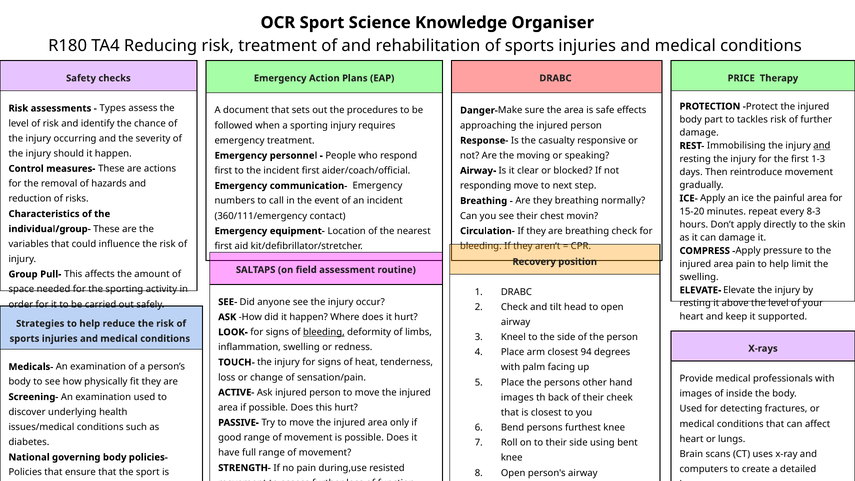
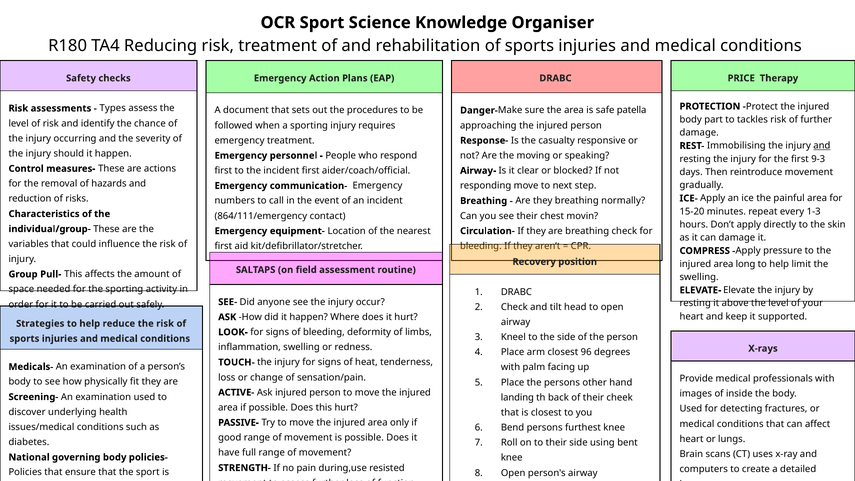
effects: effects -> patella
1-3: 1-3 -> 9-3
8-3: 8-3 -> 1-3
360/111/emergency: 360/111/emergency -> 864/111/emergency
area pain: pain -> long
bleeding at (324, 332) underline: present -> none
94: 94 -> 96
images at (517, 397): images -> landing
